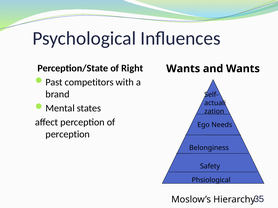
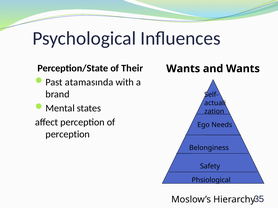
Right: Right -> Their
competitors: competitors -> atamasında
